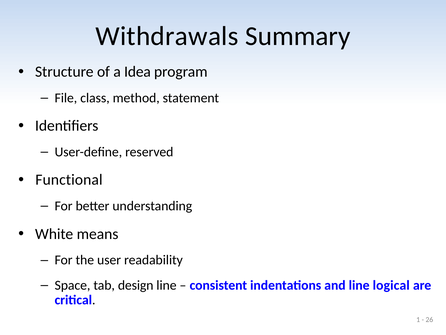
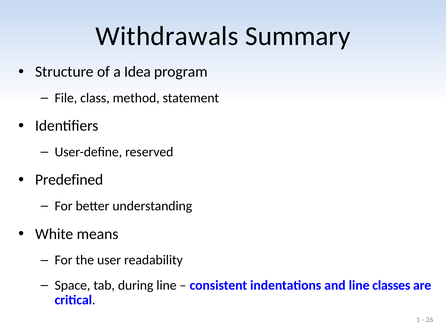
Functional: Functional -> Predefined
design: design -> during
logical: logical -> classes
